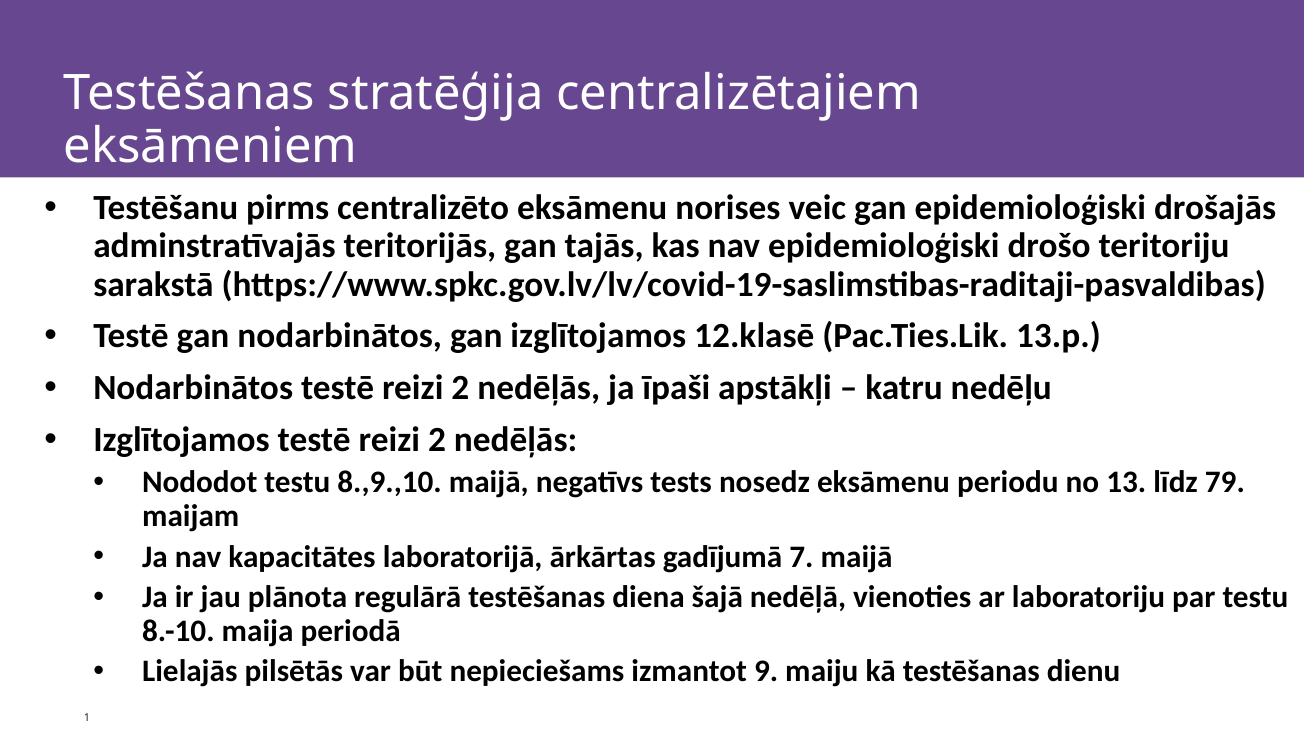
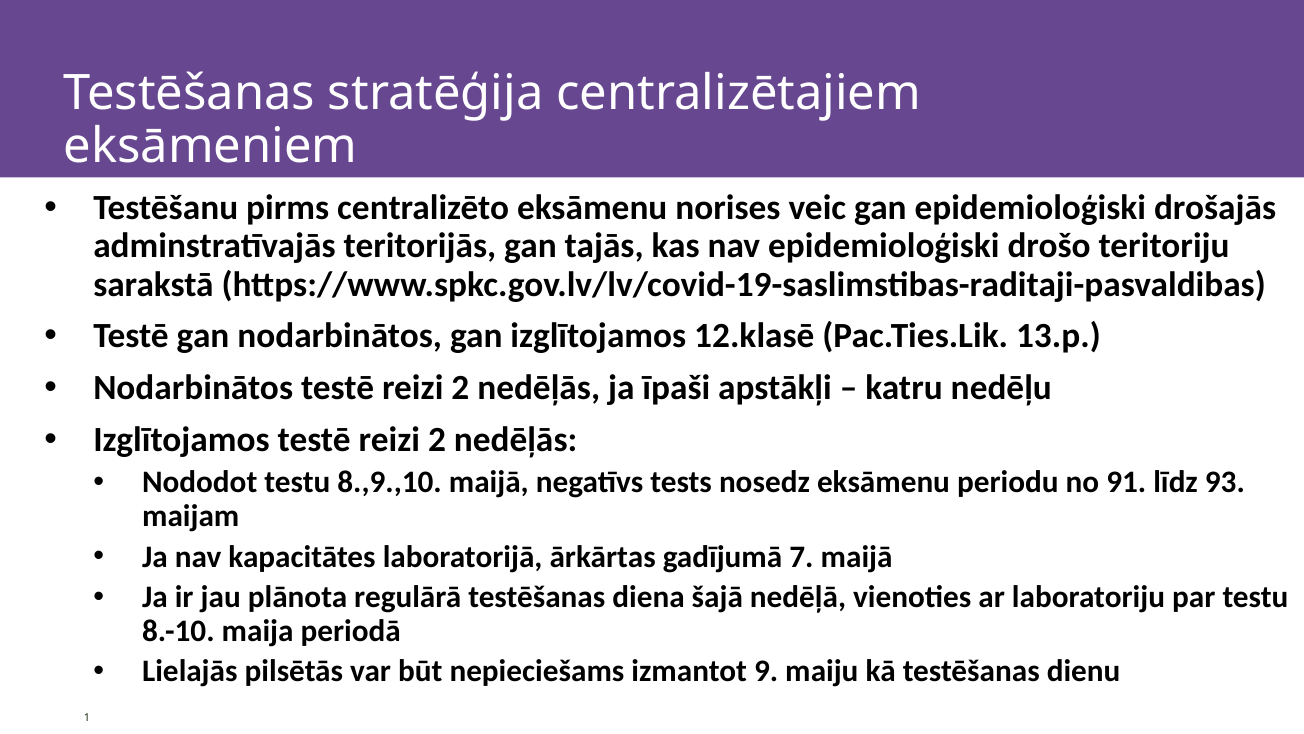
13: 13 -> 91
79: 79 -> 93
